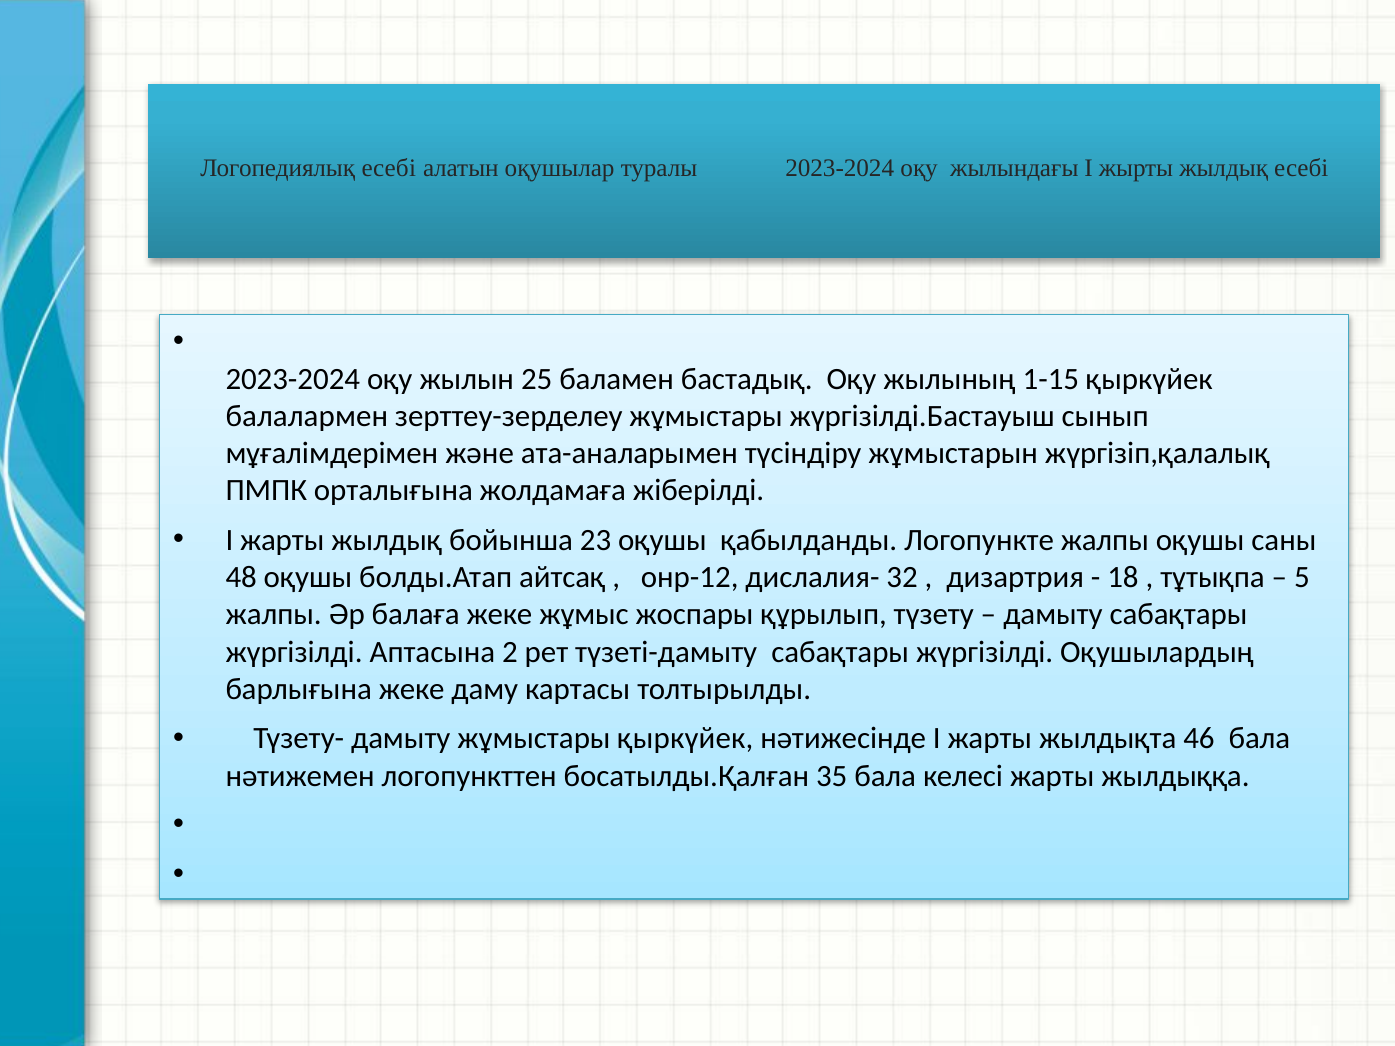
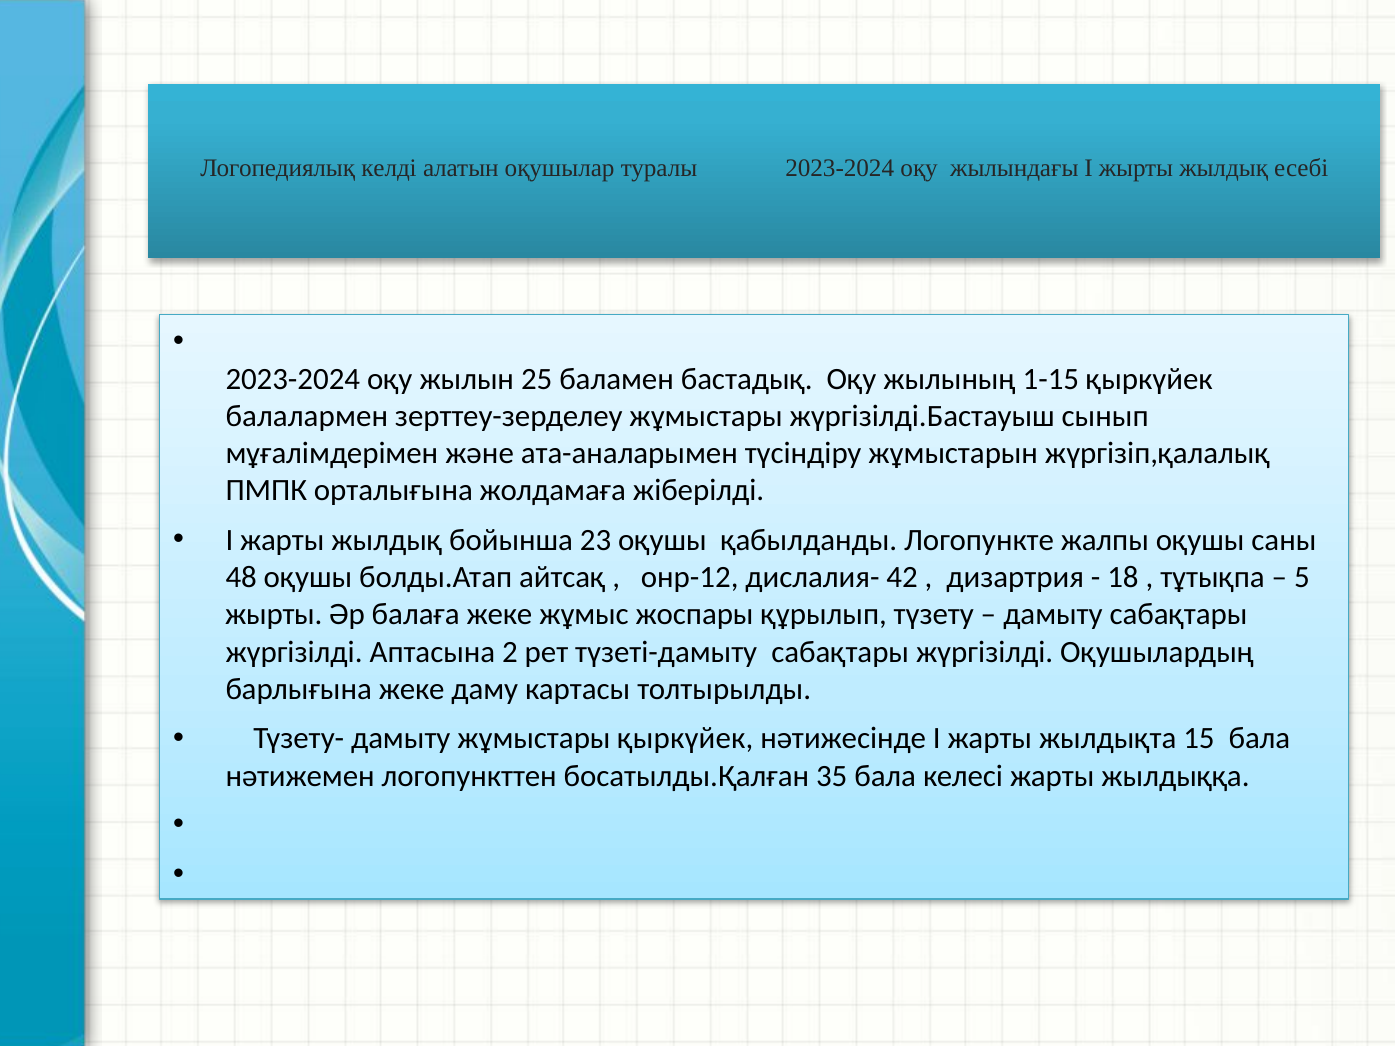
Логопедиялық есебі: есебі -> келді
32: 32 -> 42
жалпы at (274, 615): жалпы -> жырты
46: 46 -> 15
